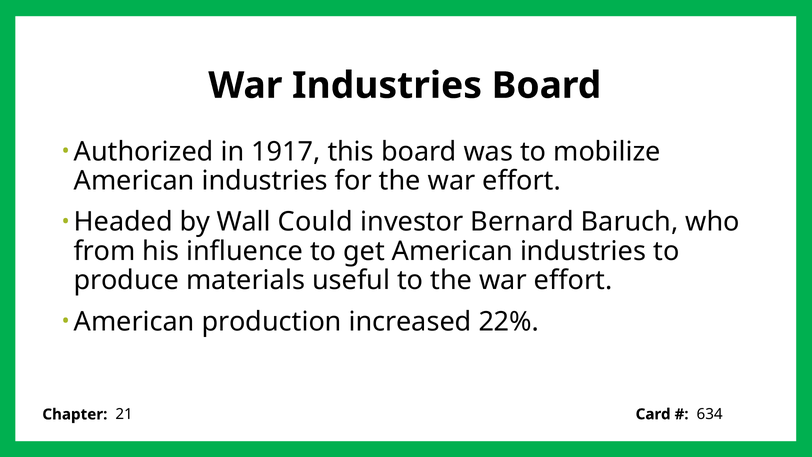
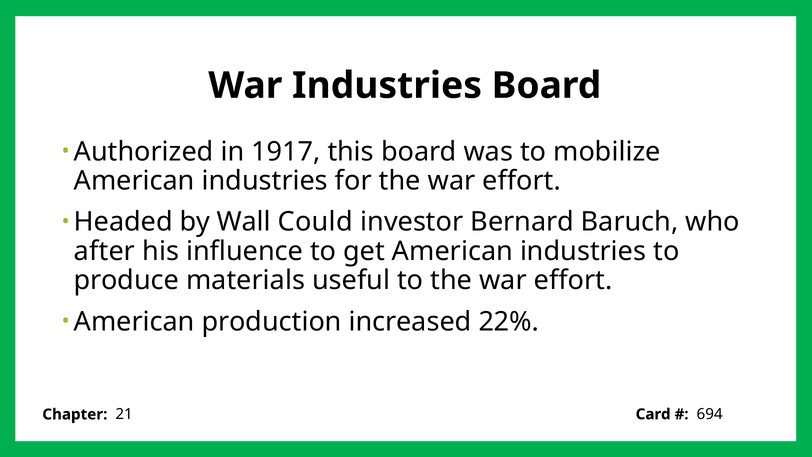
from: from -> after
634: 634 -> 694
